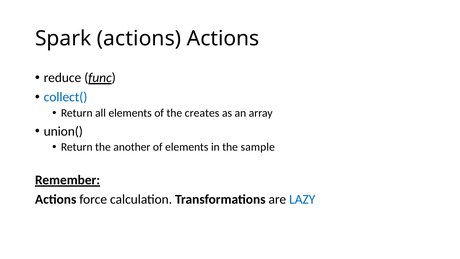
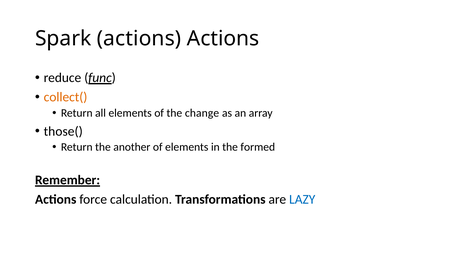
collect( colour: blue -> orange
creates: creates -> change
union(: union( -> those(
sample: sample -> formed
